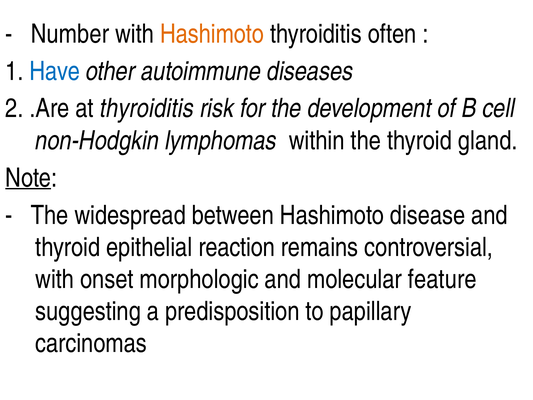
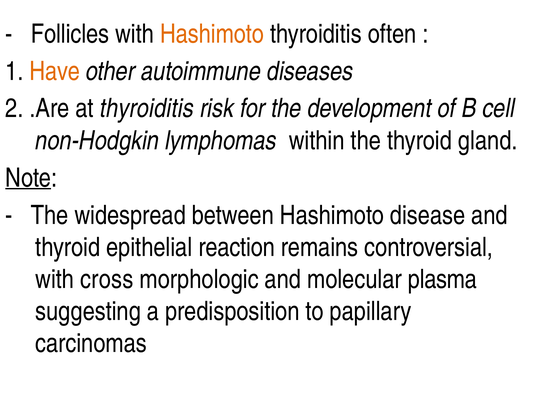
Number: Number -> Follicles
Have colour: blue -> orange
onset: onset -> cross
feature: feature -> plasma
